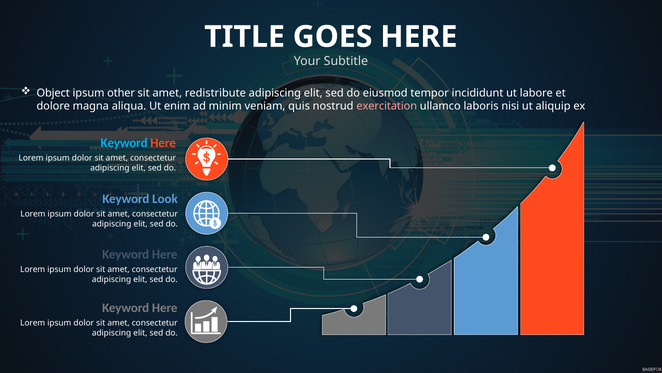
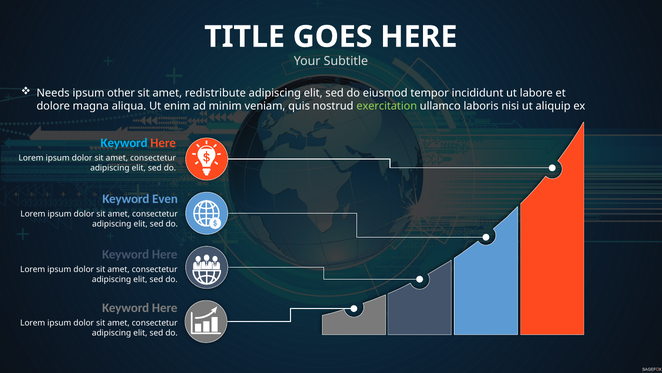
Object: Object -> Needs
exercitation colour: pink -> light green
Look: Look -> Even
